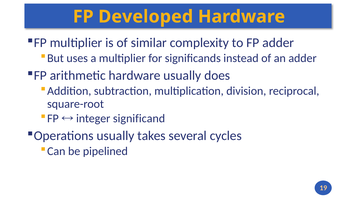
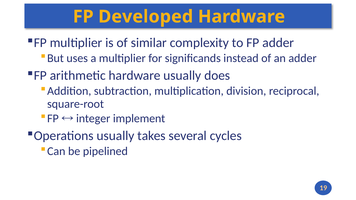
significand: significand -> implement
